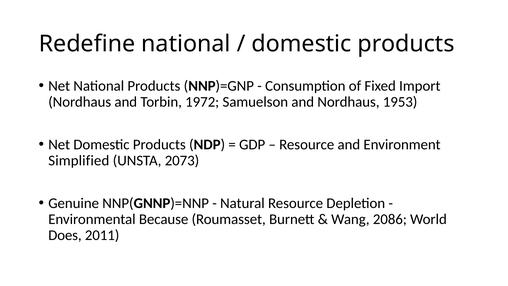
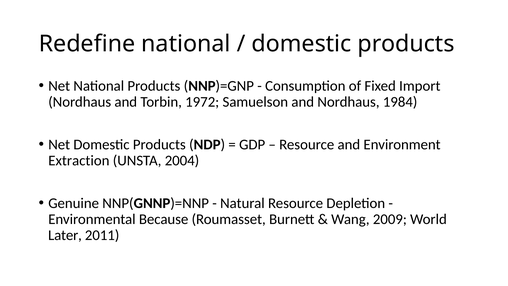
1953: 1953 -> 1984
Simplified: Simplified -> Extraction
2073: 2073 -> 2004
2086: 2086 -> 2009
Does: Does -> Later
